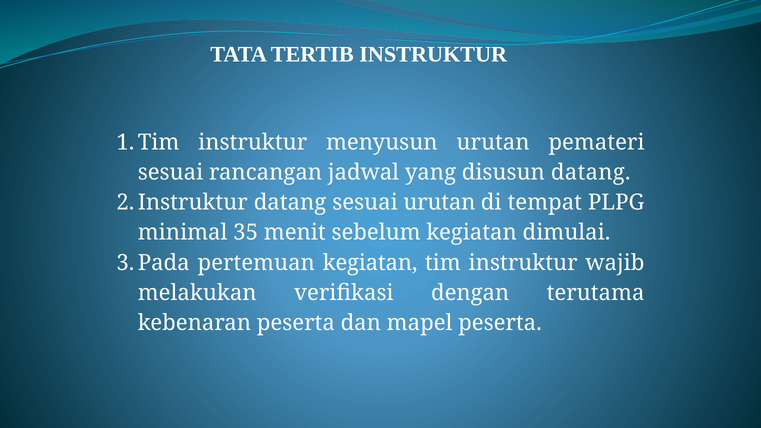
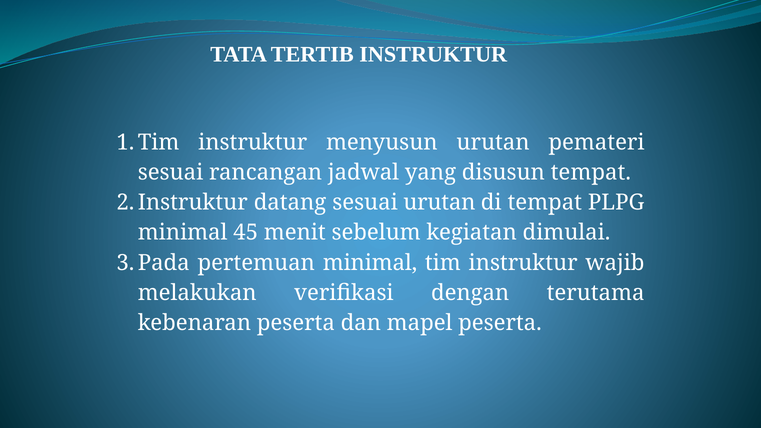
disusun datang: datang -> tempat
35: 35 -> 45
pertemuan kegiatan: kegiatan -> minimal
